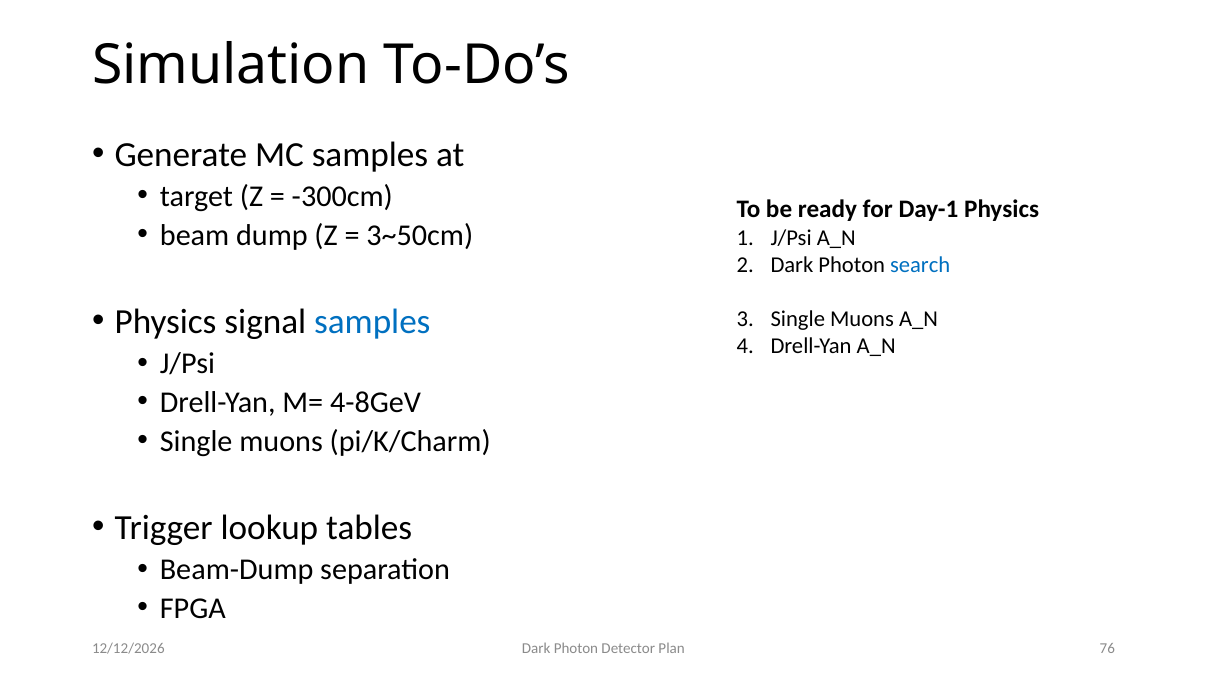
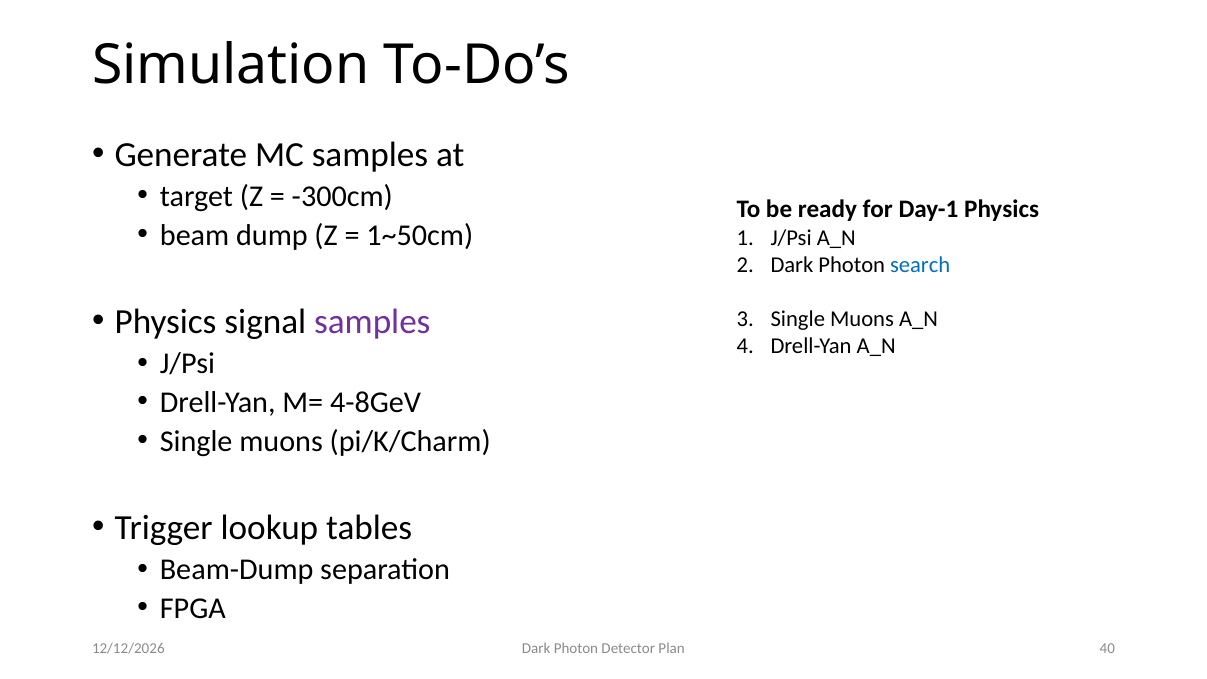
3~50cm: 3~50cm -> 1~50cm
samples at (372, 322) colour: blue -> purple
76: 76 -> 40
